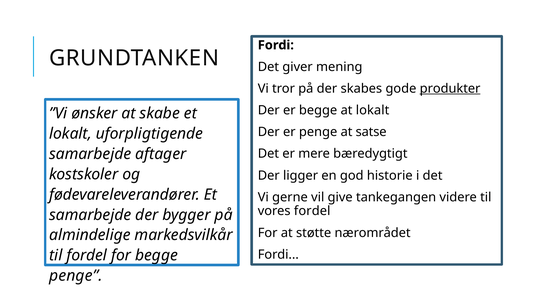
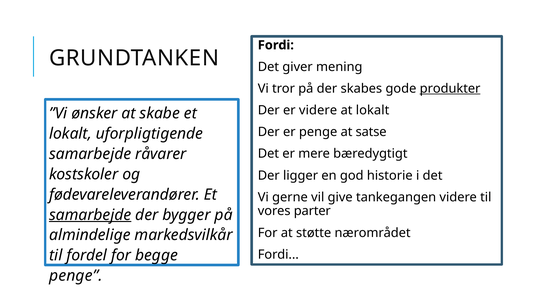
er begge: begge -> videre
aftager: aftager -> råvarer
vores fordel: fordel -> parter
samarbejde at (90, 215) underline: none -> present
